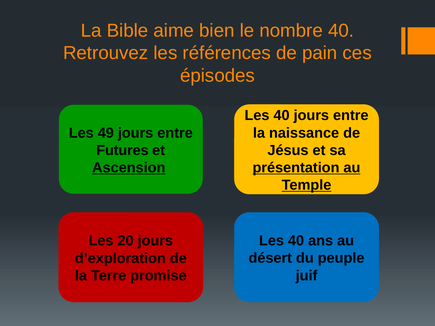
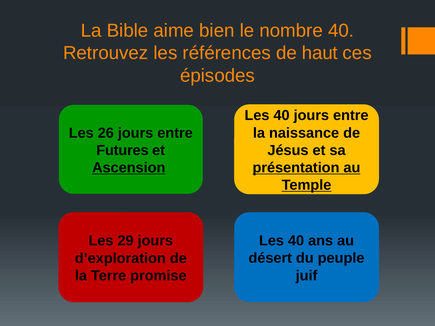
pain: pain -> haut
49: 49 -> 26
20: 20 -> 29
